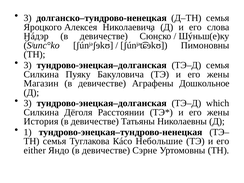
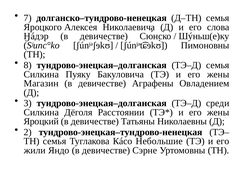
3 at (28, 18): 3 -> 7
3 at (28, 65): 3 -> 8
Дошкольное: Дошкольное -> Овладением
which: which -> среди
История: История -> Яроцкий
1: 1 -> 2
either: either -> жили
